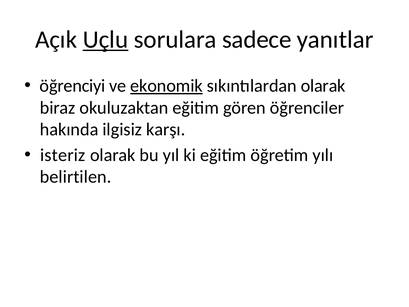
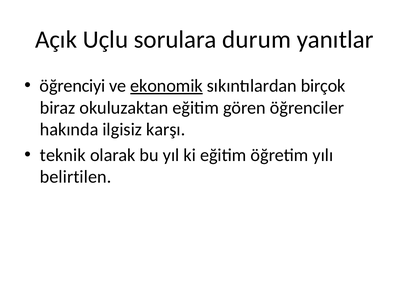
Uçlu underline: present -> none
sadece: sadece -> durum
sıkıntılardan olarak: olarak -> birçok
isteriz: isteriz -> teknik
